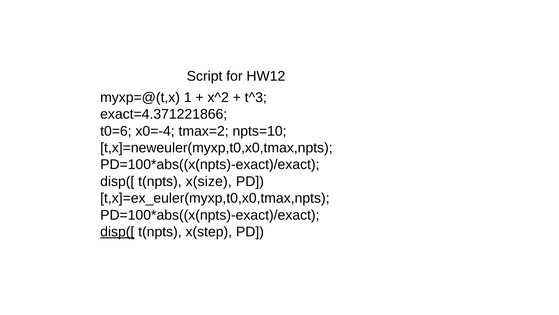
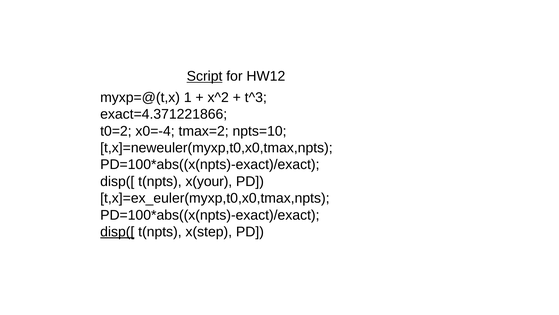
Script underline: none -> present
t0=6: t0=6 -> t0=2
x(size: x(size -> x(your
